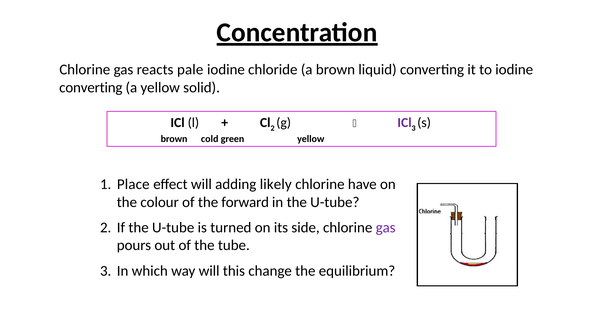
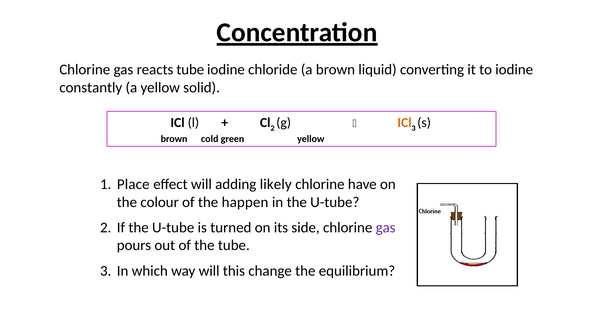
reacts pale: pale -> tube
converting at (91, 87): converting -> constantly
ICl at (404, 123) colour: purple -> orange
forward: forward -> happen
